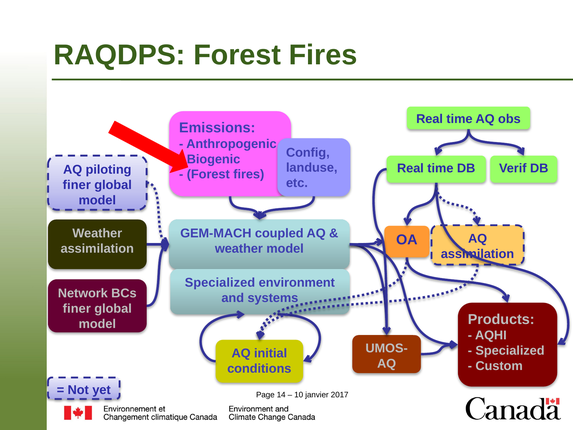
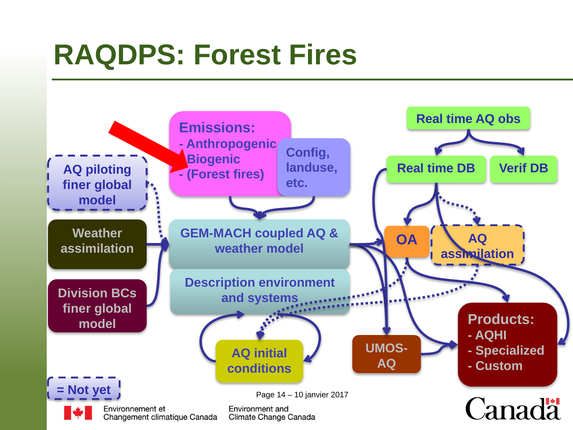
Specialized at (220, 283): Specialized -> Description
Network: Network -> Division
